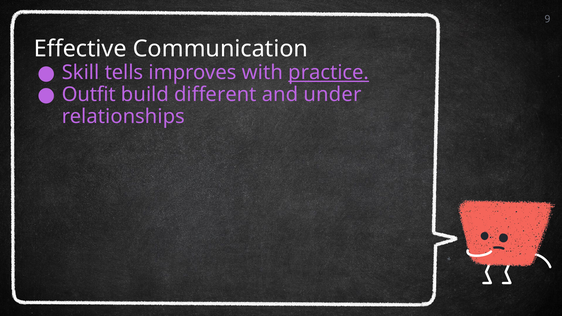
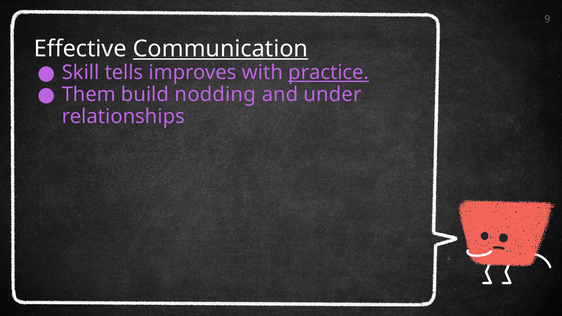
Communication underline: none -> present
Outfit: Outfit -> Them
different: different -> nodding
